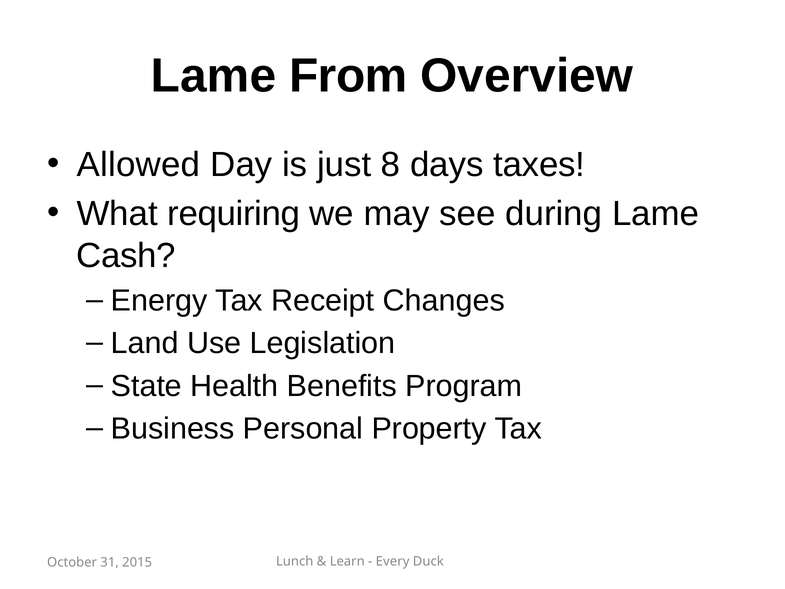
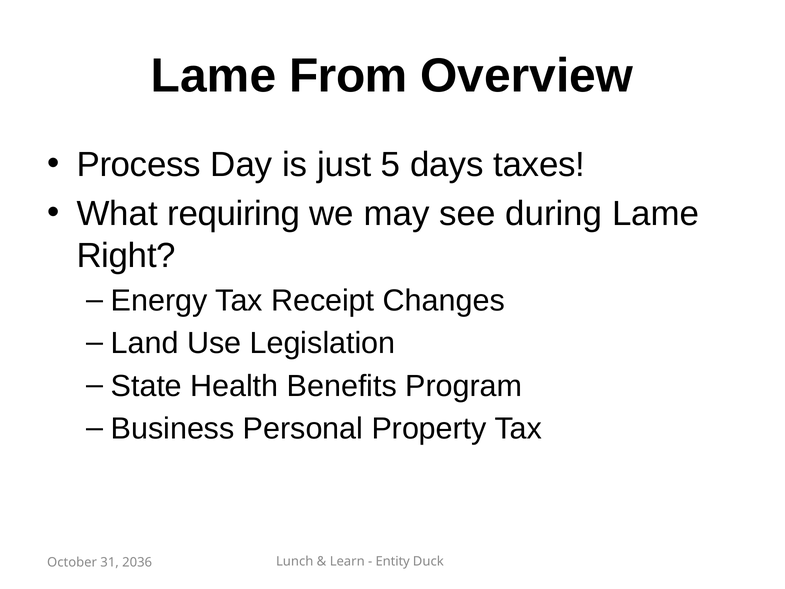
Allowed: Allowed -> Process
8: 8 -> 5
Cash: Cash -> Right
Every: Every -> Entity
2015: 2015 -> 2036
